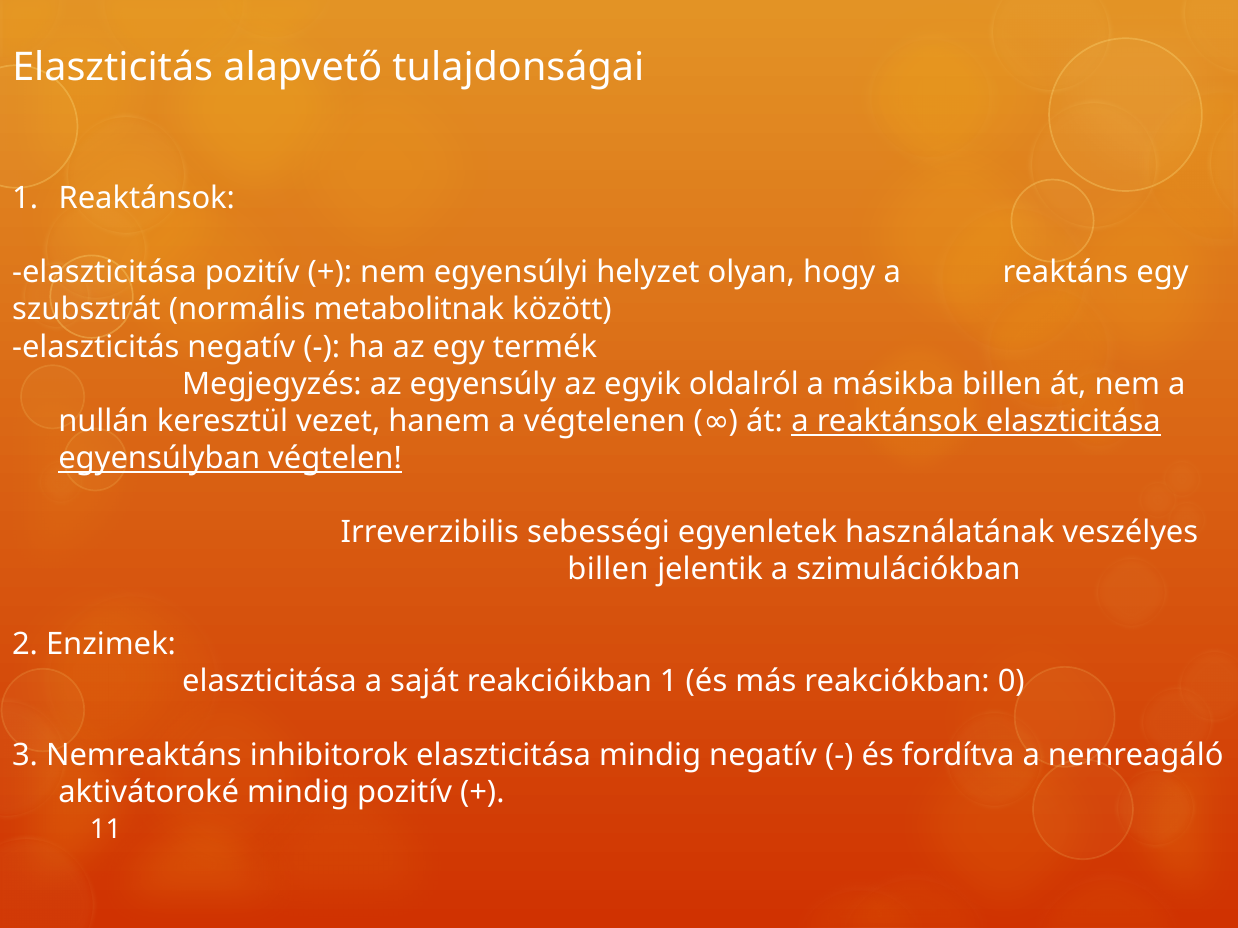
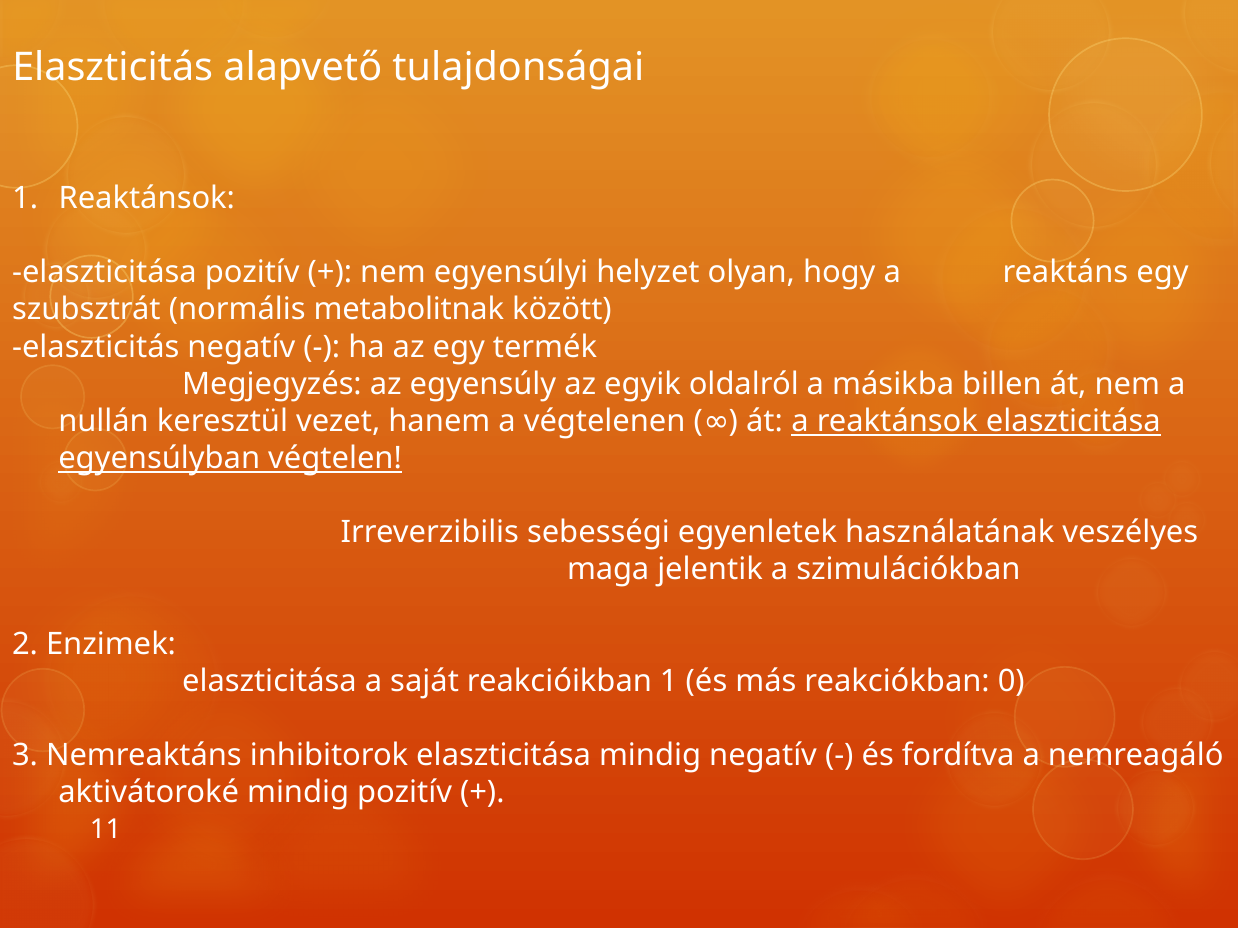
billen at (608, 570): billen -> maga
